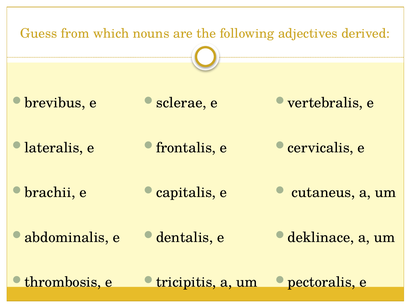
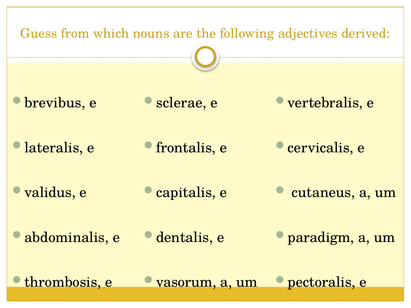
brachii: brachii -> validus
deklinace: deklinace -> paradigm
tricipitis: tricipitis -> vasorum
